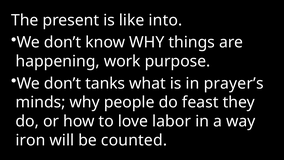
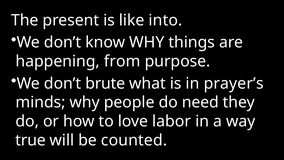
work: work -> from
tanks: tanks -> brute
feast: feast -> need
iron: iron -> true
